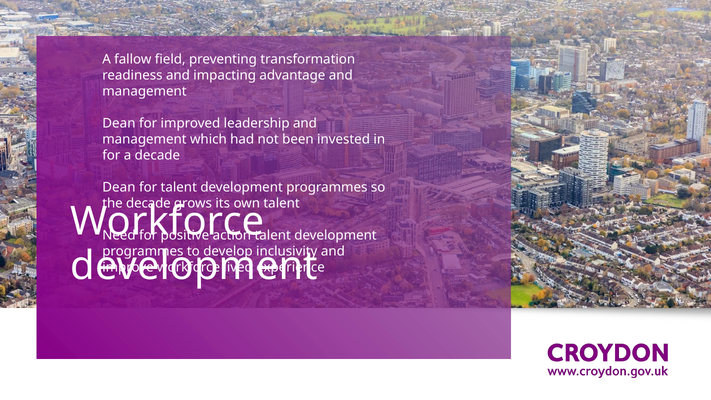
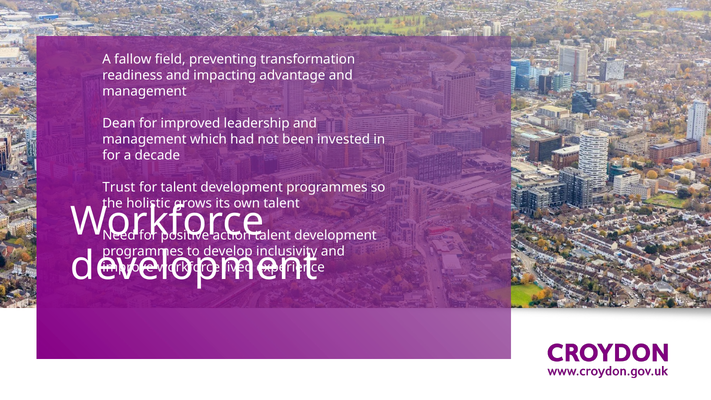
Dean at (119, 187): Dean -> Trust
the decade: decade -> holistic
